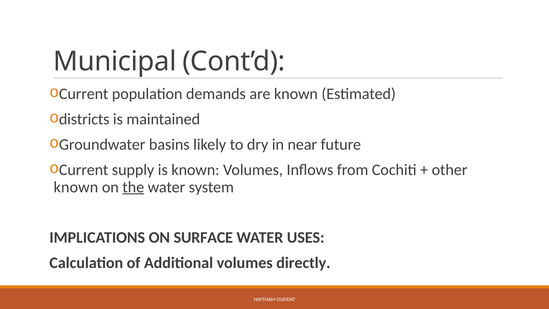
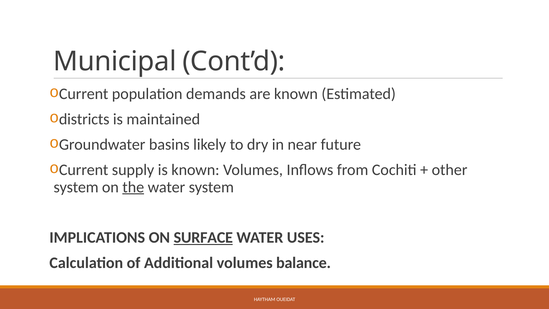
known at (76, 187): known -> system
SURFACE underline: none -> present
directly: directly -> balance
